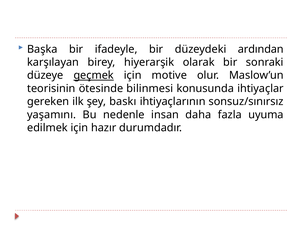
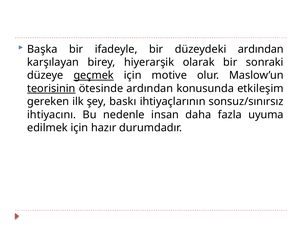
teorisinin underline: none -> present
ötesinde bilinmesi: bilinmesi -> ardından
ihtiyaçlar: ihtiyaçlar -> etkileşim
yaşamını: yaşamını -> ihtiyacını
